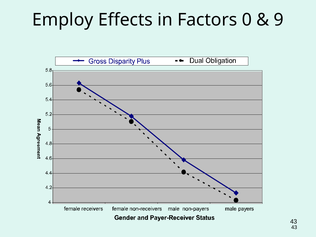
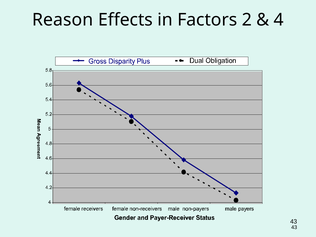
Employ: Employ -> Reason
0: 0 -> 2
9: 9 -> 4
